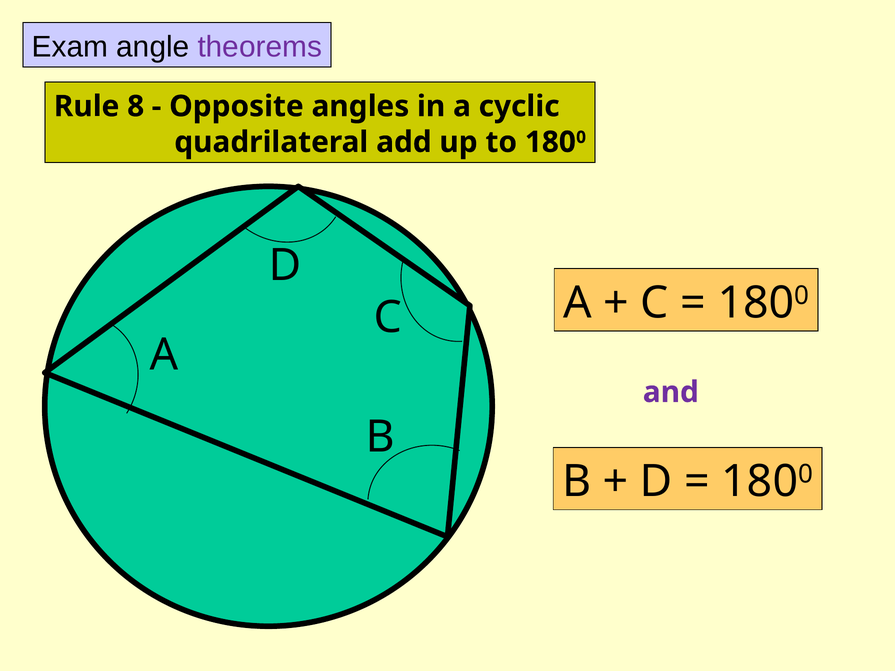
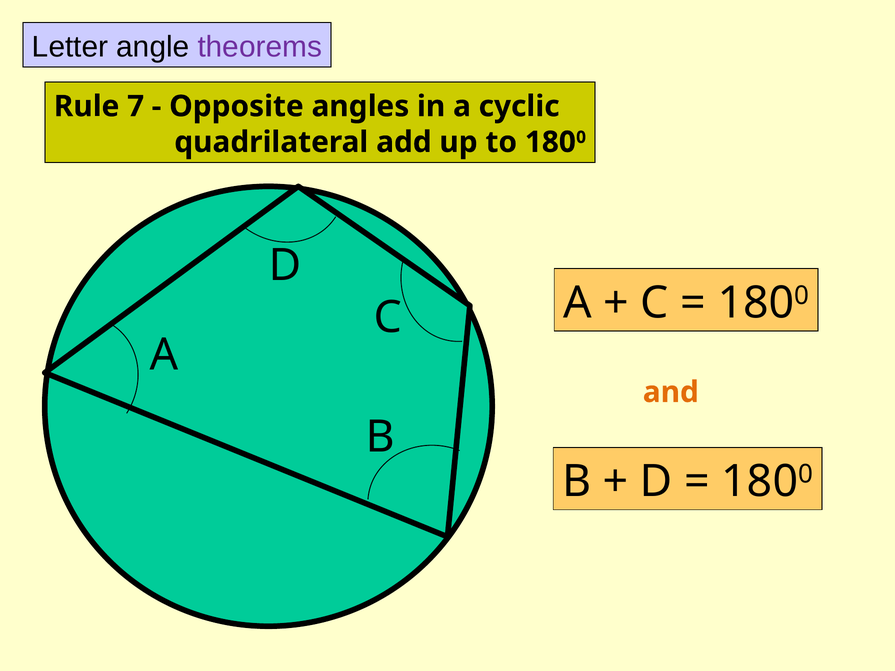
Exam: Exam -> Letter
8: 8 -> 7
and colour: purple -> orange
